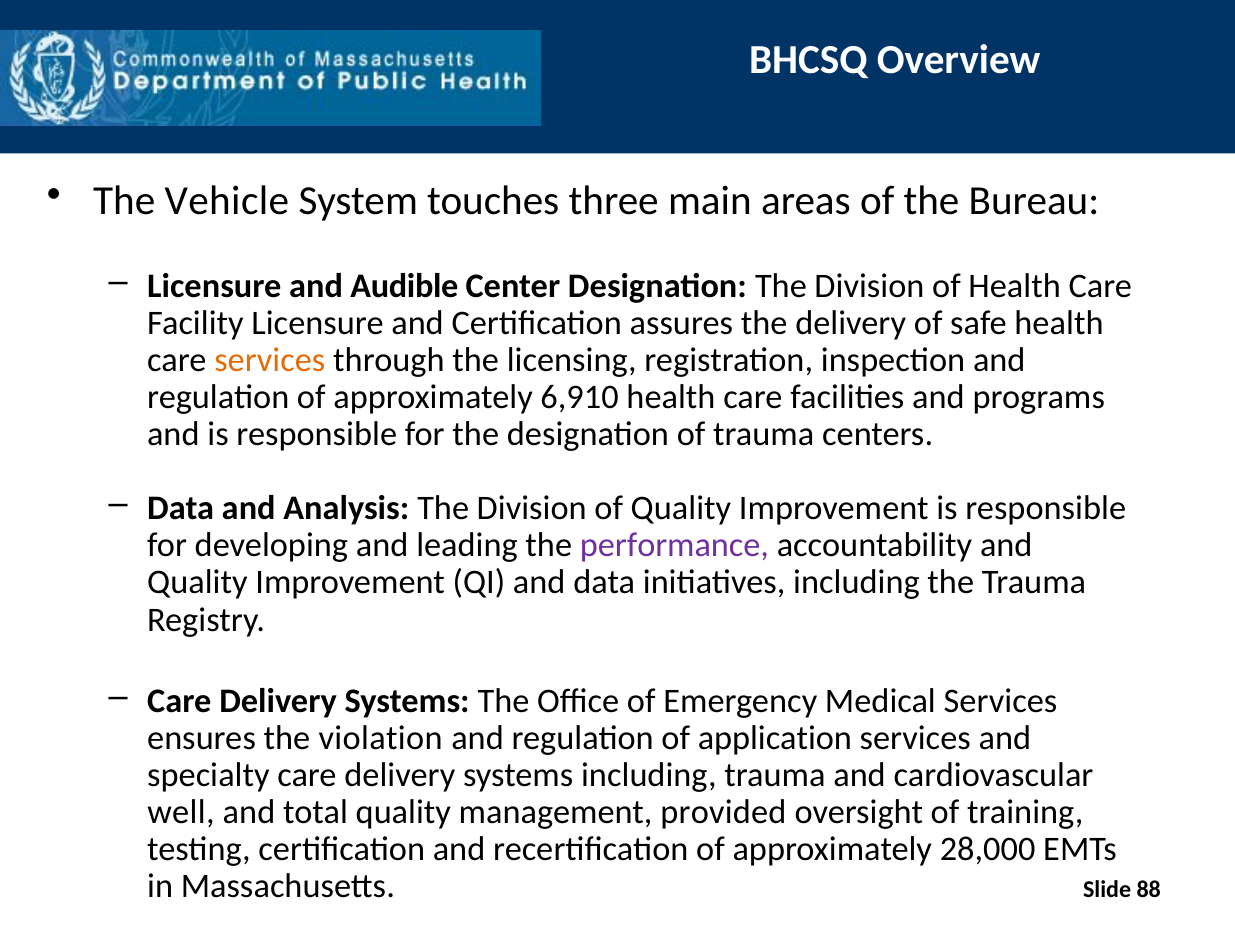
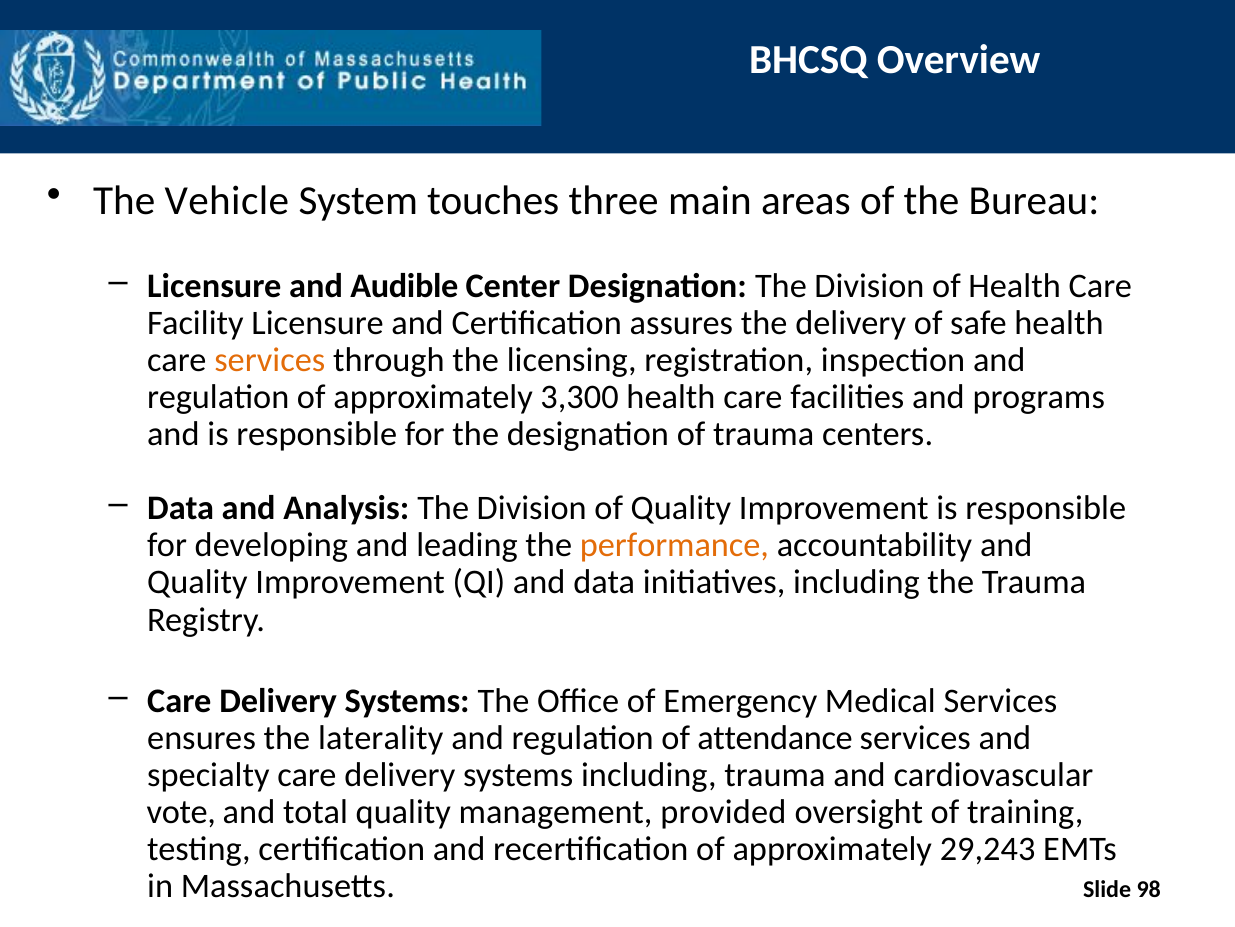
6,910: 6,910 -> 3,300
performance colour: purple -> orange
violation: violation -> laterality
application: application -> attendance
well: well -> vote
28,000: 28,000 -> 29,243
88: 88 -> 98
